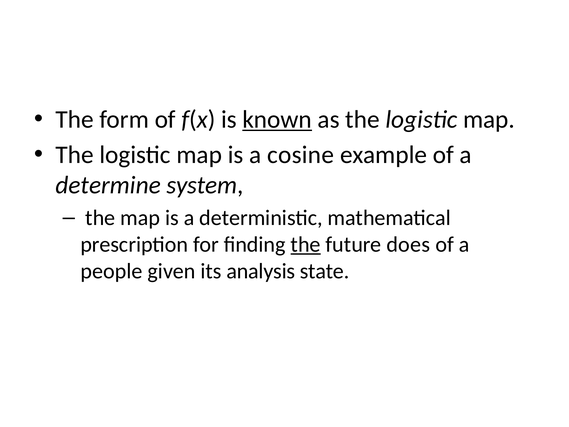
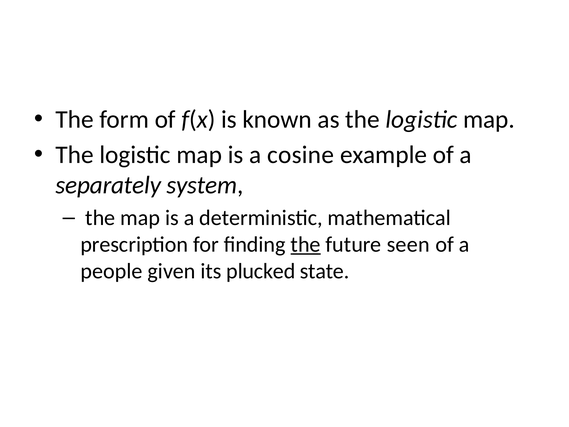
known underline: present -> none
determine: determine -> separately
does: does -> seen
analysis: analysis -> plucked
